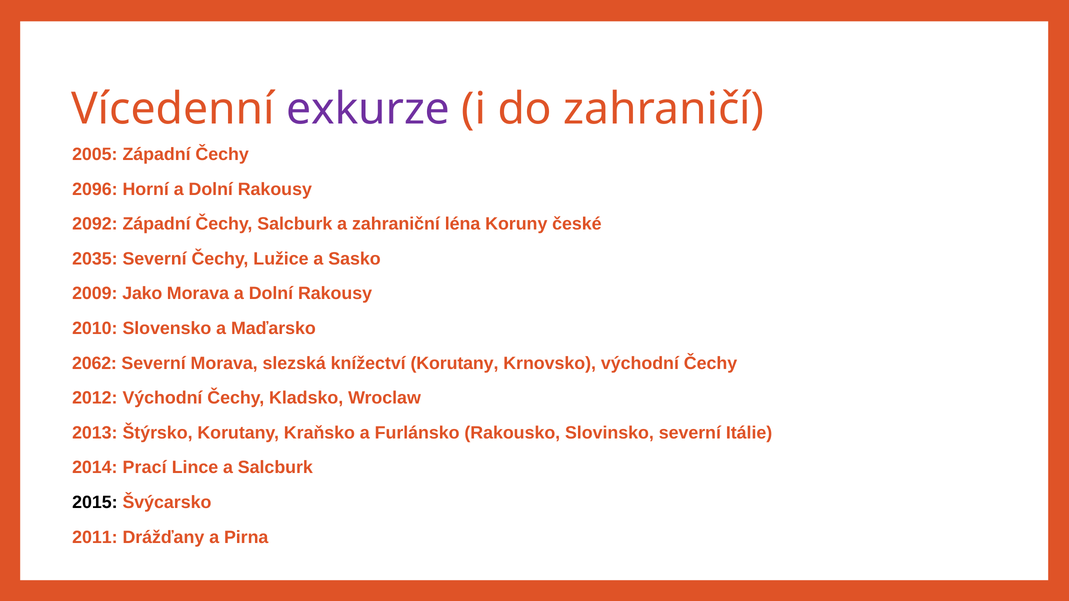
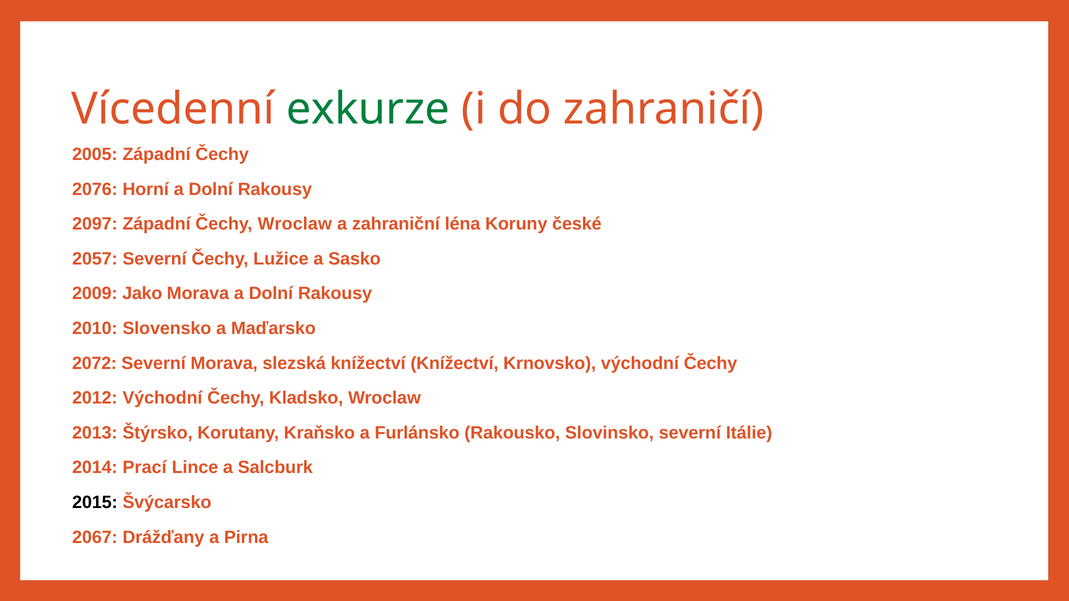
exkurze colour: purple -> green
2096: 2096 -> 2076
2092: 2092 -> 2097
Čechy Salcburk: Salcburk -> Wroclaw
2035: 2035 -> 2057
2062: 2062 -> 2072
knížectví Korutany: Korutany -> Knížectví
2011: 2011 -> 2067
